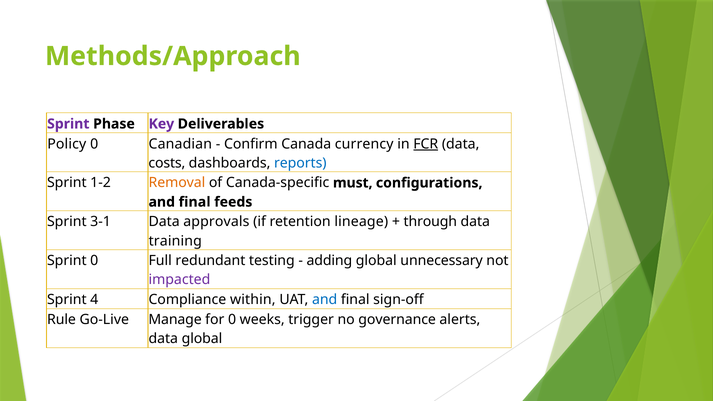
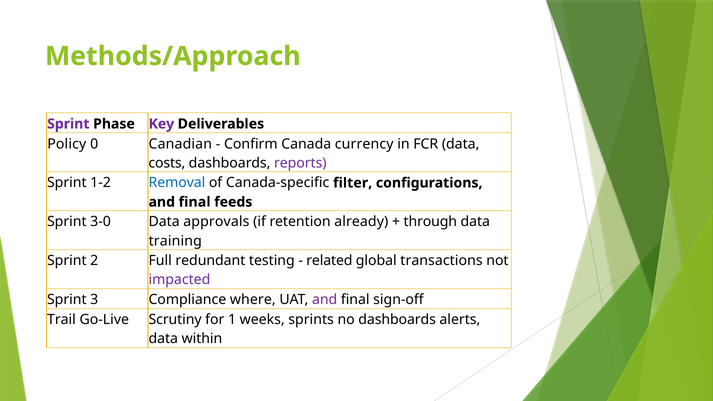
FCR underline: present -> none
reports colour: blue -> purple
Removal colour: orange -> blue
must: must -> filter
3-1: 3-1 -> 3-0
lineage: lineage -> already
Sprint 0: 0 -> 2
adding: adding -> related
unnecessary: unnecessary -> transactions
4: 4 -> 3
within: within -> where
and at (325, 300) colour: blue -> purple
Rule: Rule -> Trail
Manage: Manage -> Scrutiny
for 0: 0 -> 1
trigger: trigger -> sprints
no governance: governance -> dashboards
data global: global -> within
